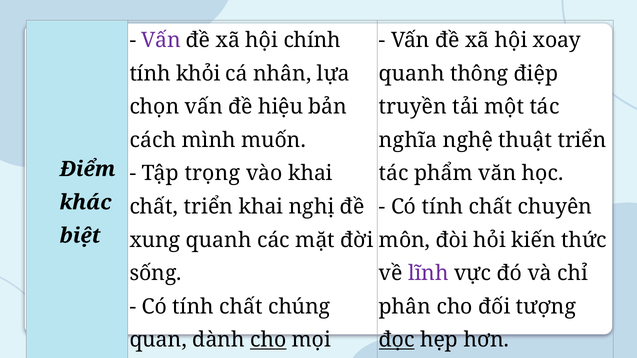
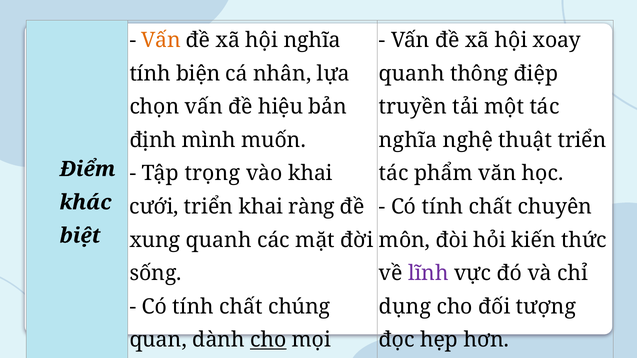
Vấn at (161, 40) colour: purple -> orange
hội chính: chính -> nghĩa
khỏi: khỏi -> biện
cách: cách -> định
chất at (154, 207): chất -> cưới
nghị: nghị -> ràng
phân: phân -> dụng
đọc at (397, 340) underline: present -> none
